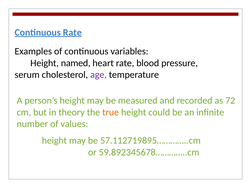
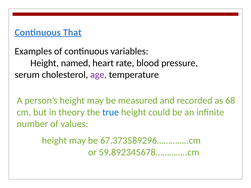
Continuous Rate: Rate -> That
72: 72 -> 68
true colour: orange -> blue
57.112719895…………..cm: 57.112719895…………..cm -> 67.373589296…………..cm
